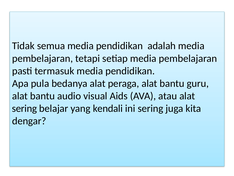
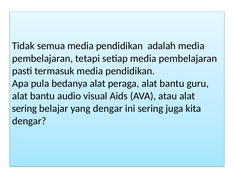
yang kendali: kendali -> dengar
